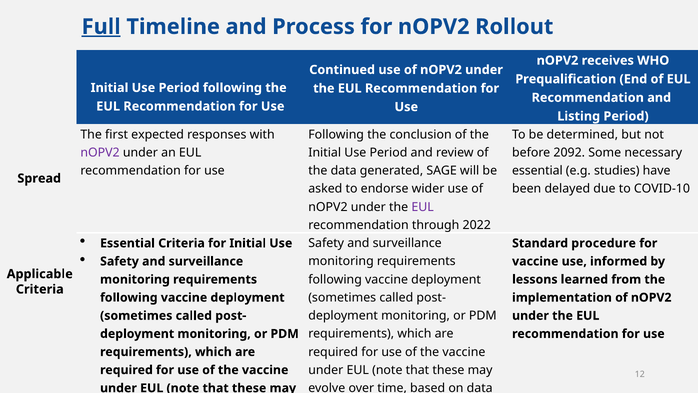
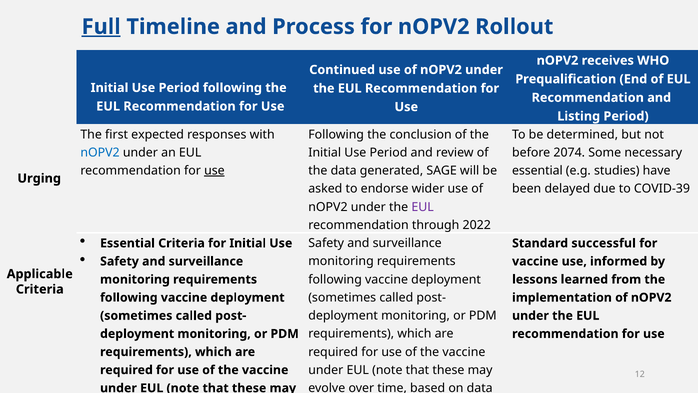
nOPV2 at (100, 153) colour: purple -> blue
2092: 2092 -> 2074
use at (214, 171) underline: none -> present
Spread: Spread -> Urging
COVID-10: COVID-10 -> COVID-39
procedure: procedure -> successful
